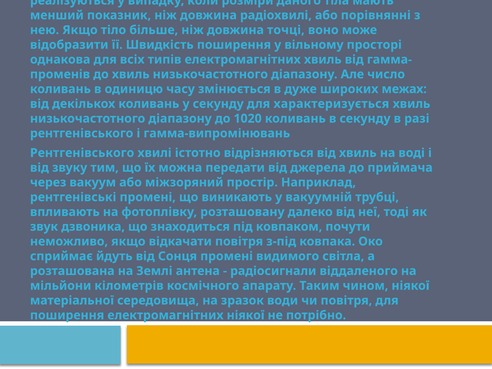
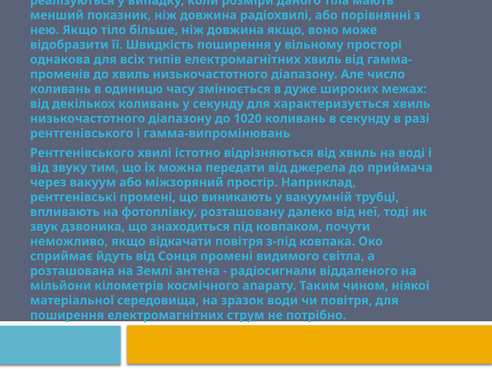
довжина точці: точці -> якщо
електромагнітних ніякої: ніякої -> струм
